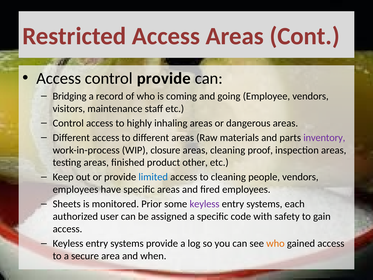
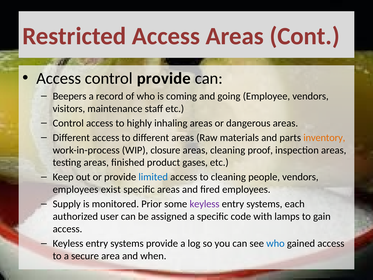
Bridging: Bridging -> Beepers
inventory colour: purple -> orange
other: other -> gases
have: have -> exist
Sheets: Sheets -> Supply
safety: safety -> lamps
who at (275, 243) colour: orange -> blue
